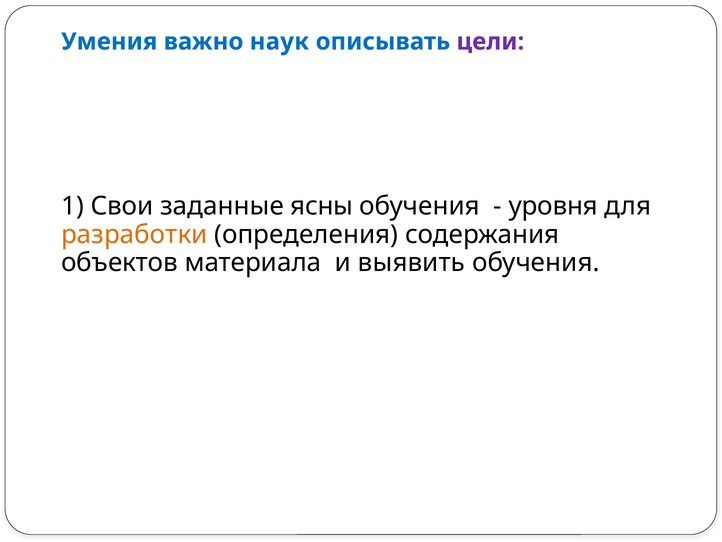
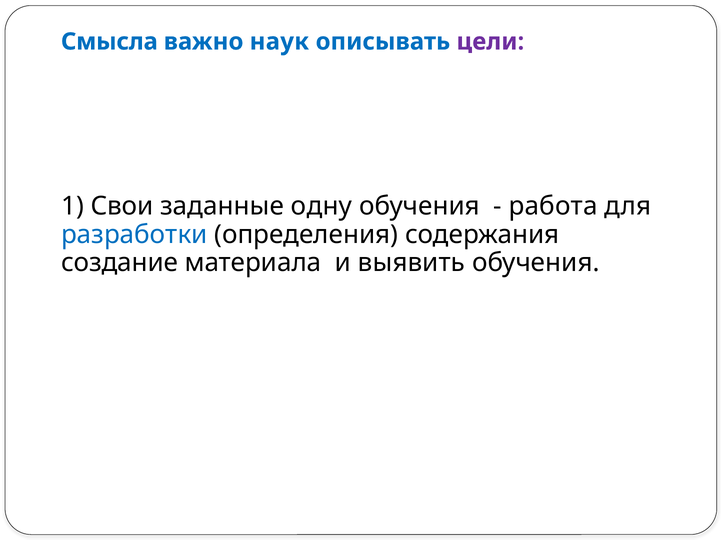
Умения: Умения -> Смысла
ясны: ясны -> одну
уровня: уровня -> работа
разработки colour: orange -> blue
объектов: объектов -> создание
